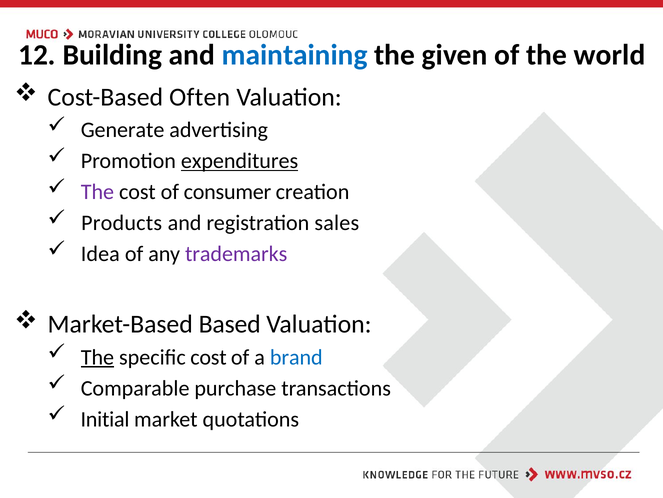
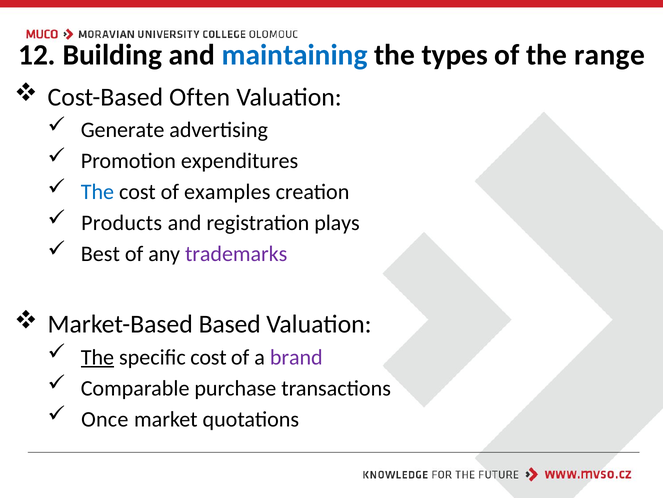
given: given -> types
world: world -> range
expenditures underline: present -> none
The at (97, 192) colour: purple -> blue
consumer: consumer -> examples
sales: sales -> plays
Idea: Idea -> Best
brand colour: blue -> purple
Initial: Initial -> Once
